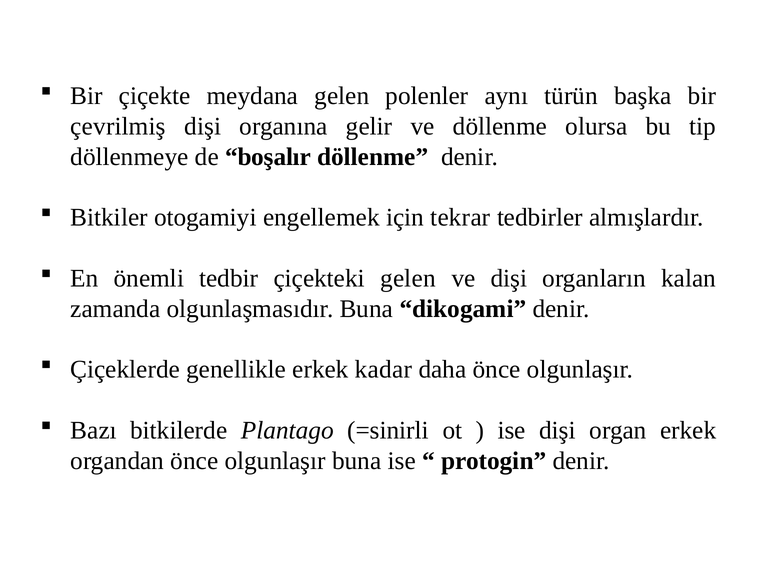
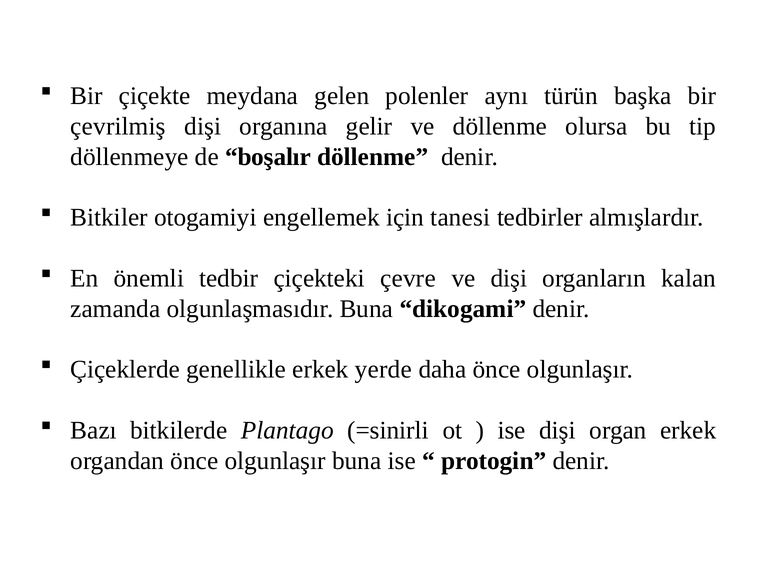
tekrar: tekrar -> tanesi
çiçekteki gelen: gelen -> çevre
kadar: kadar -> yerde
